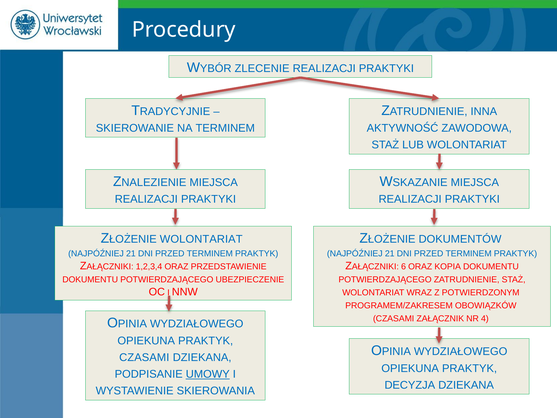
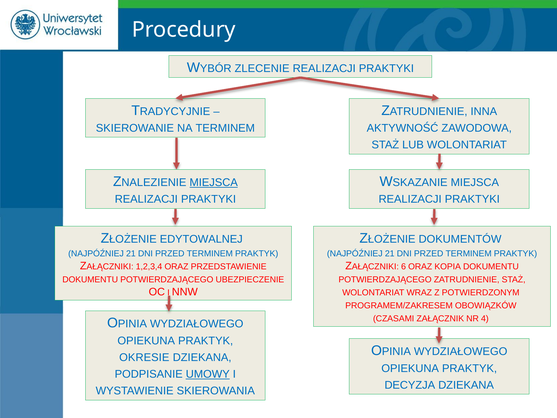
MIEJSCA at (214, 182) underline: none -> present
WOLONTARIAT at (201, 239): WOLONTARIAT -> EDYTOWALNEJ
CZASAMI at (144, 357): CZASAMI -> OKRESIE
